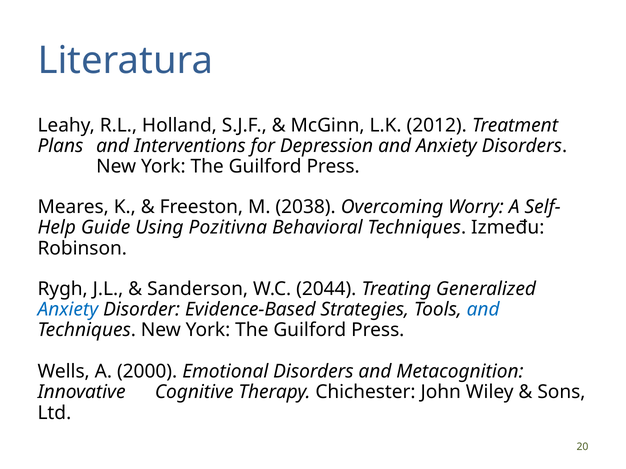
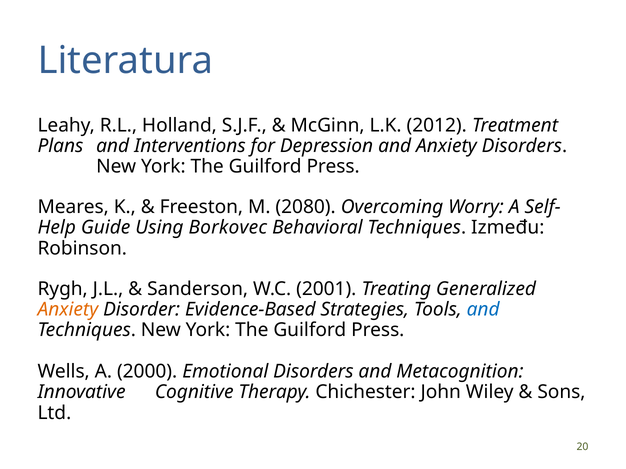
2038: 2038 -> 2080
Pozitivna: Pozitivna -> Borkovec
2044: 2044 -> 2001
Anxiety at (68, 310) colour: blue -> orange
